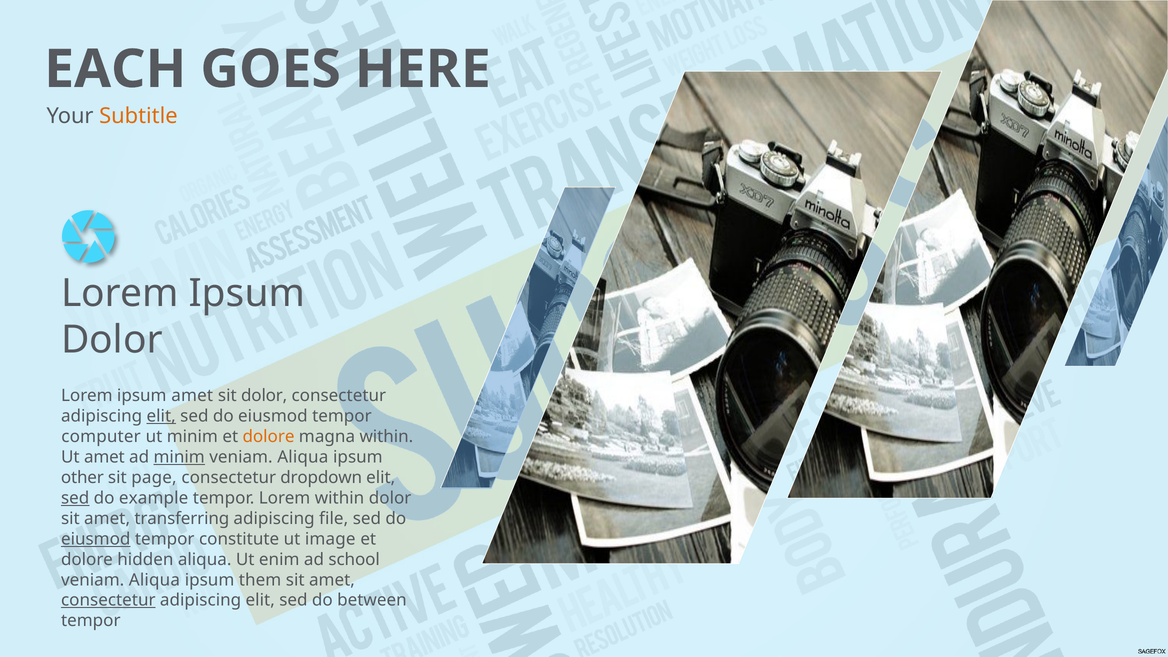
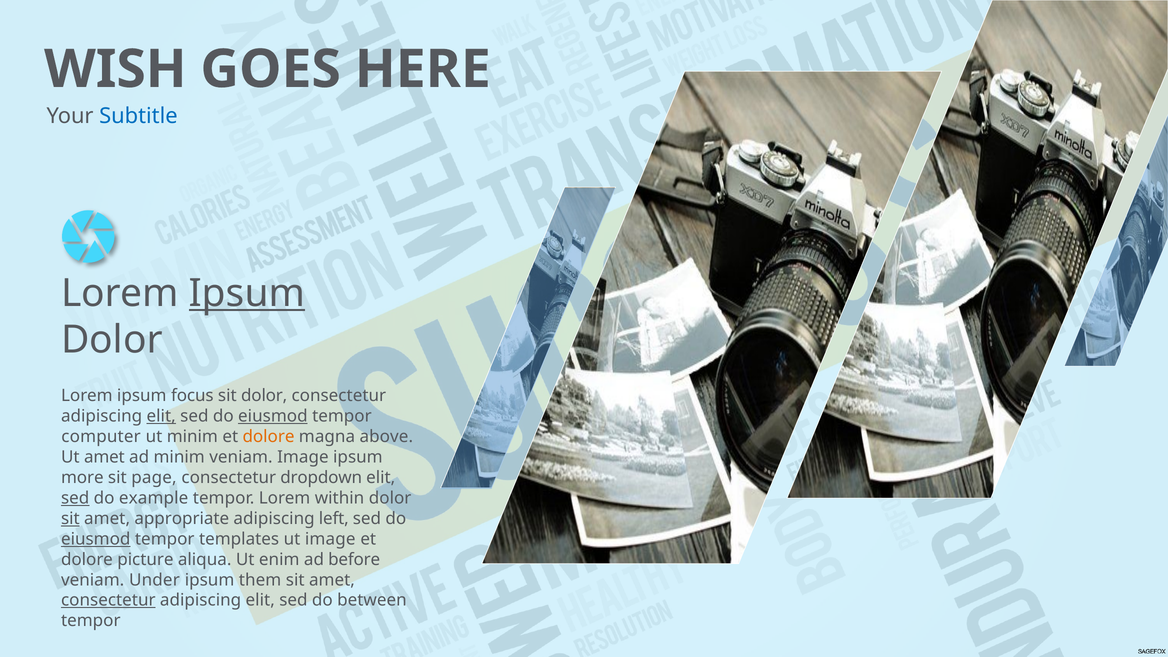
EACH: EACH -> WISH
Subtitle colour: orange -> blue
Ipsum at (247, 293) underline: none -> present
ipsum amet: amet -> focus
eiusmod at (273, 416) underline: none -> present
magna within: within -> above
minim at (179, 457) underline: present -> none
Aliqua at (303, 457): Aliqua -> Image
other: other -> more
sit at (70, 519) underline: none -> present
transferring: transferring -> appropriate
file: file -> left
constitute: constitute -> templates
hidden: hidden -> picture
school: school -> before
Aliqua at (154, 580): Aliqua -> Under
